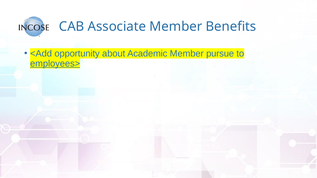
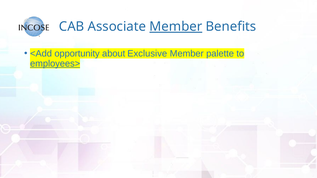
Member at (176, 27) underline: none -> present
Academic: Academic -> Exclusive
pursue: pursue -> palette
